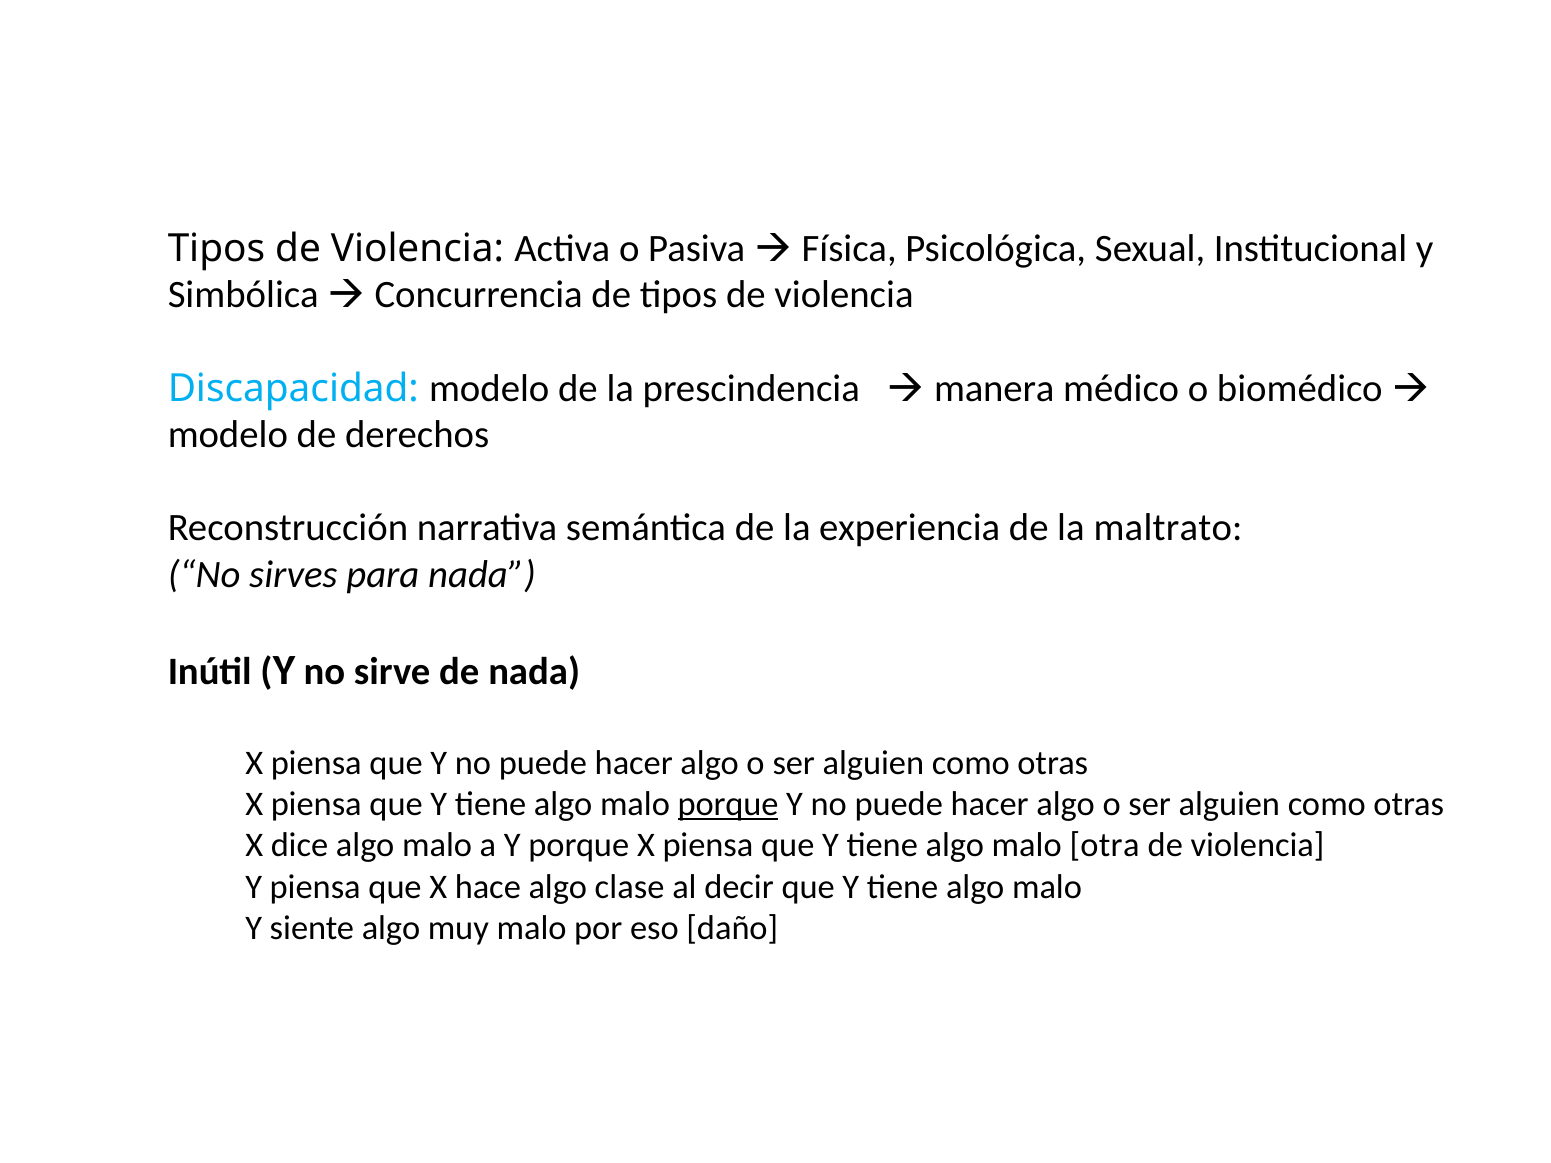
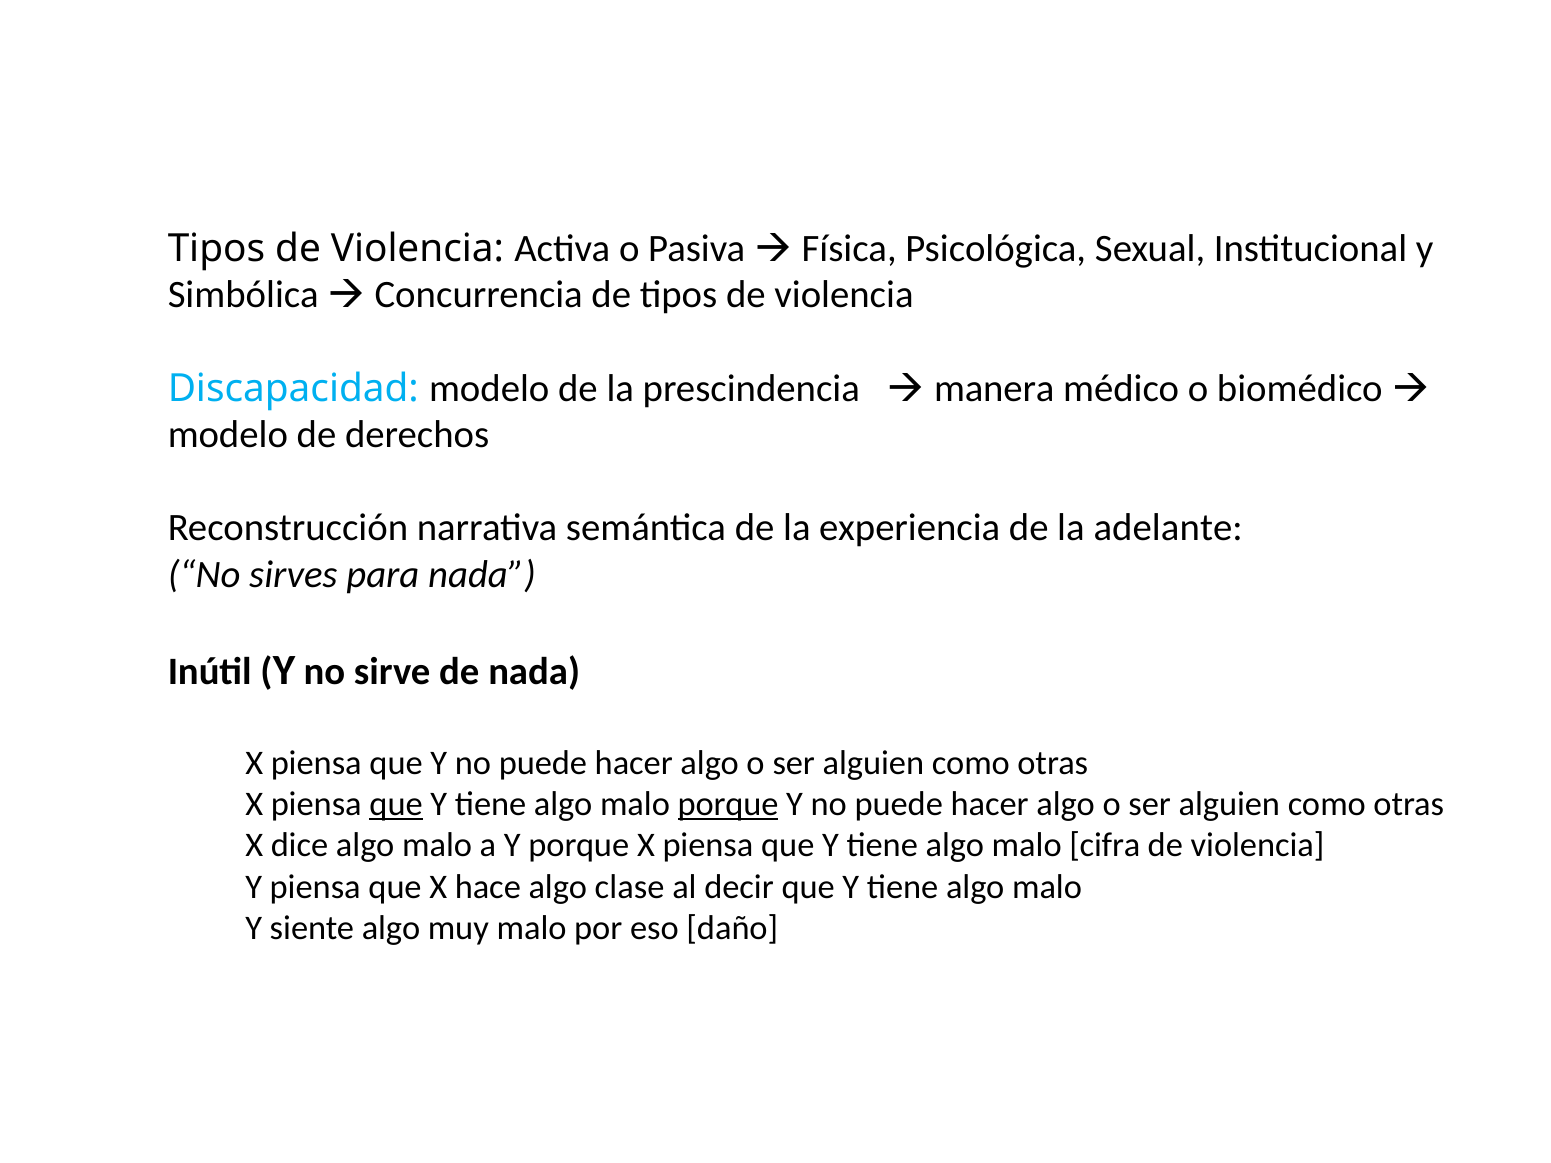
maltrato: maltrato -> adelante
que at (396, 804) underline: none -> present
otra: otra -> cifra
